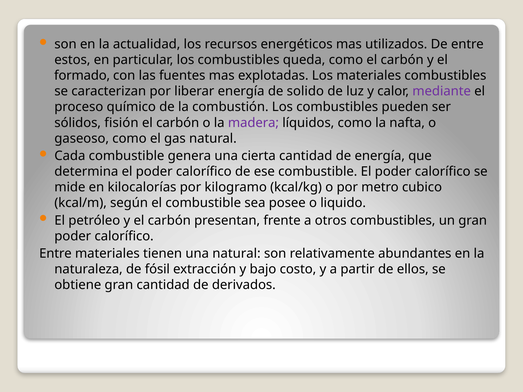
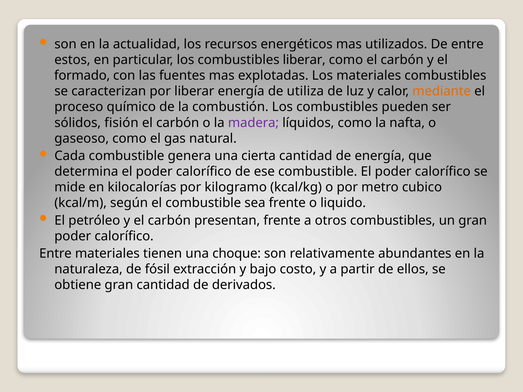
combustibles queda: queda -> liberar
solido: solido -> utiliza
mediante colour: purple -> orange
sea posee: posee -> frente
una natural: natural -> choque
